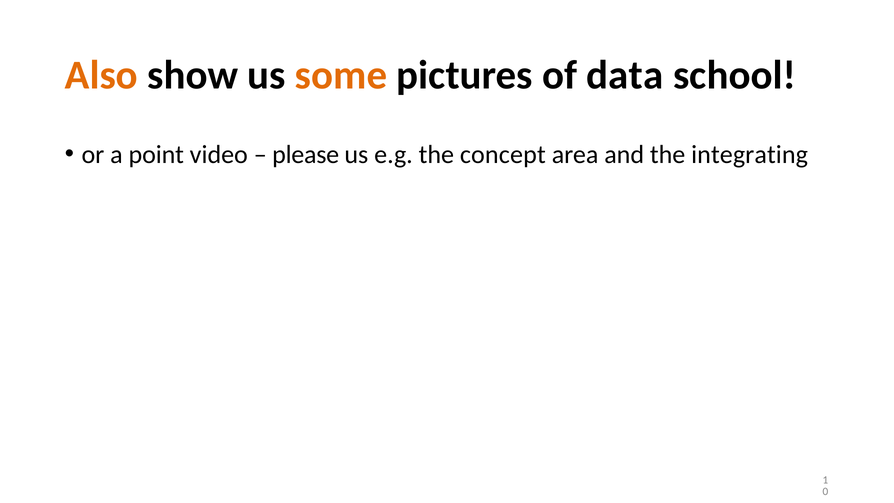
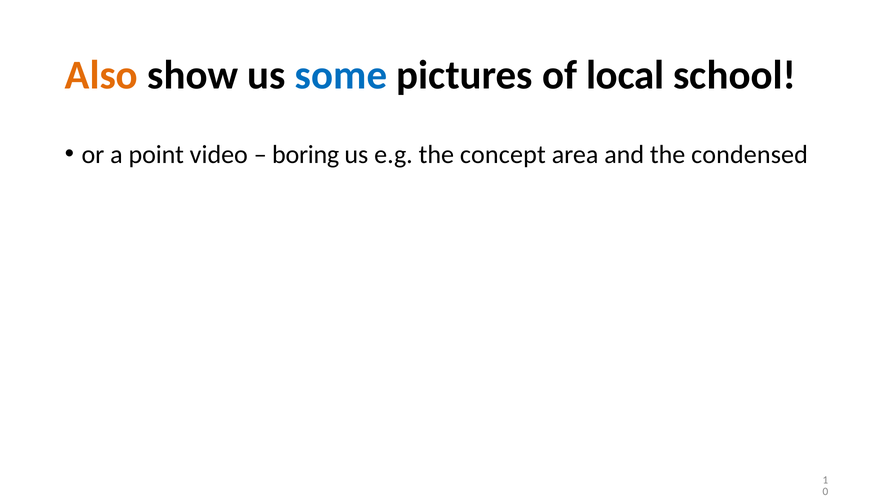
some colour: orange -> blue
data: data -> local
please: please -> boring
integrating: integrating -> condensed
